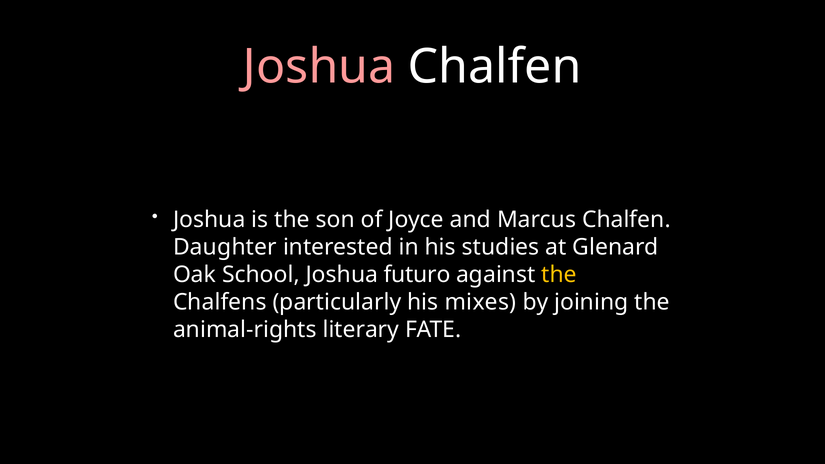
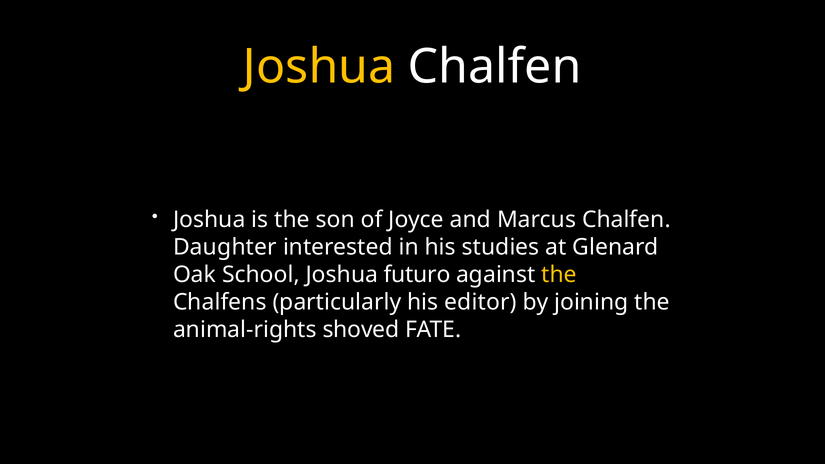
Joshua at (319, 67) colour: pink -> yellow
mixes: mixes -> editor
literary: literary -> shoved
